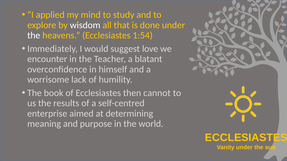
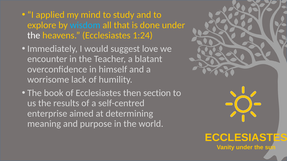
wisdom colour: white -> light blue
1:54: 1:54 -> 1:24
cannot: cannot -> section
